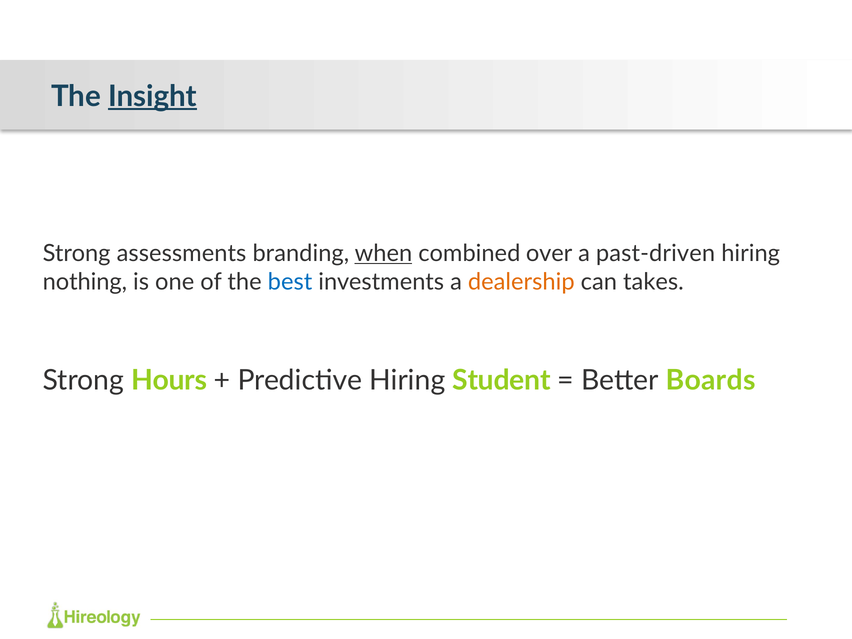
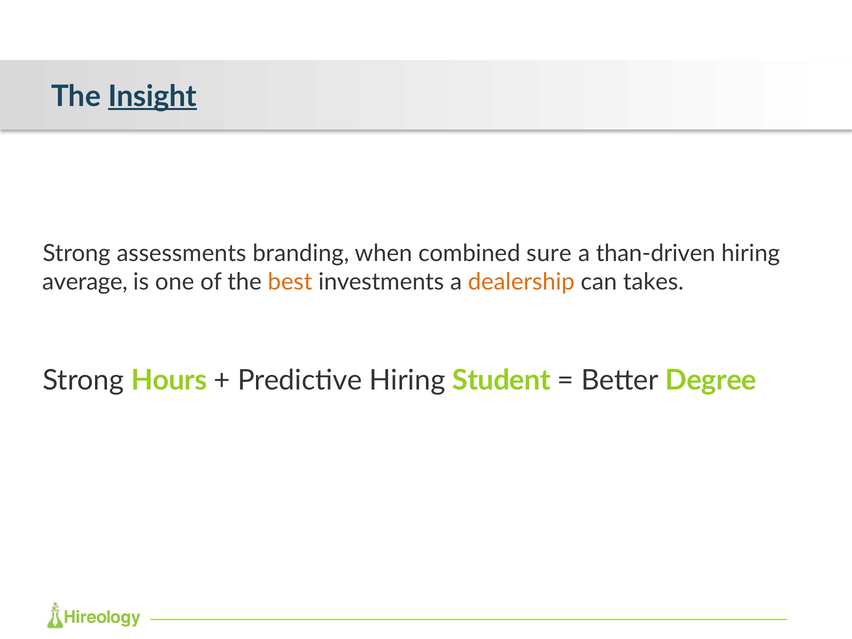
when underline: present -> none
over: over -> sure
past-driven: past-driven -> than-driven
nothing: nothing -> average
best colour: blue -> orange
Boards: Boards -> Degree
